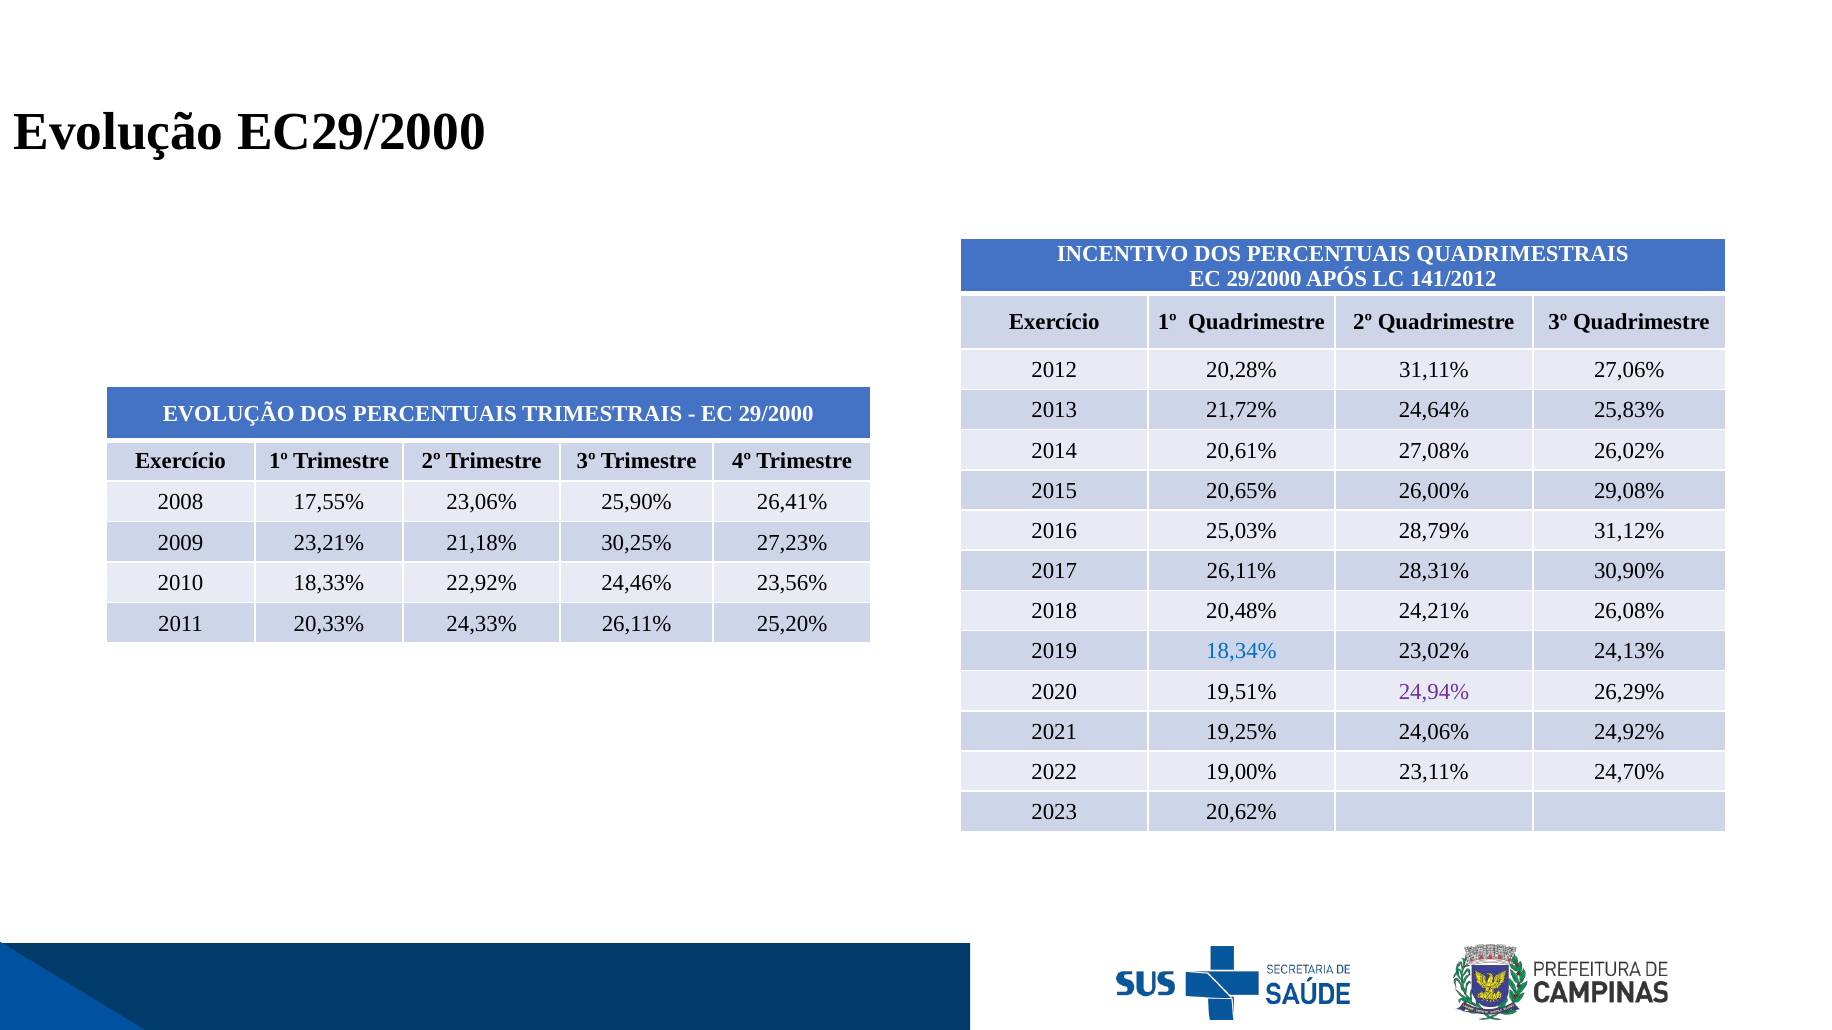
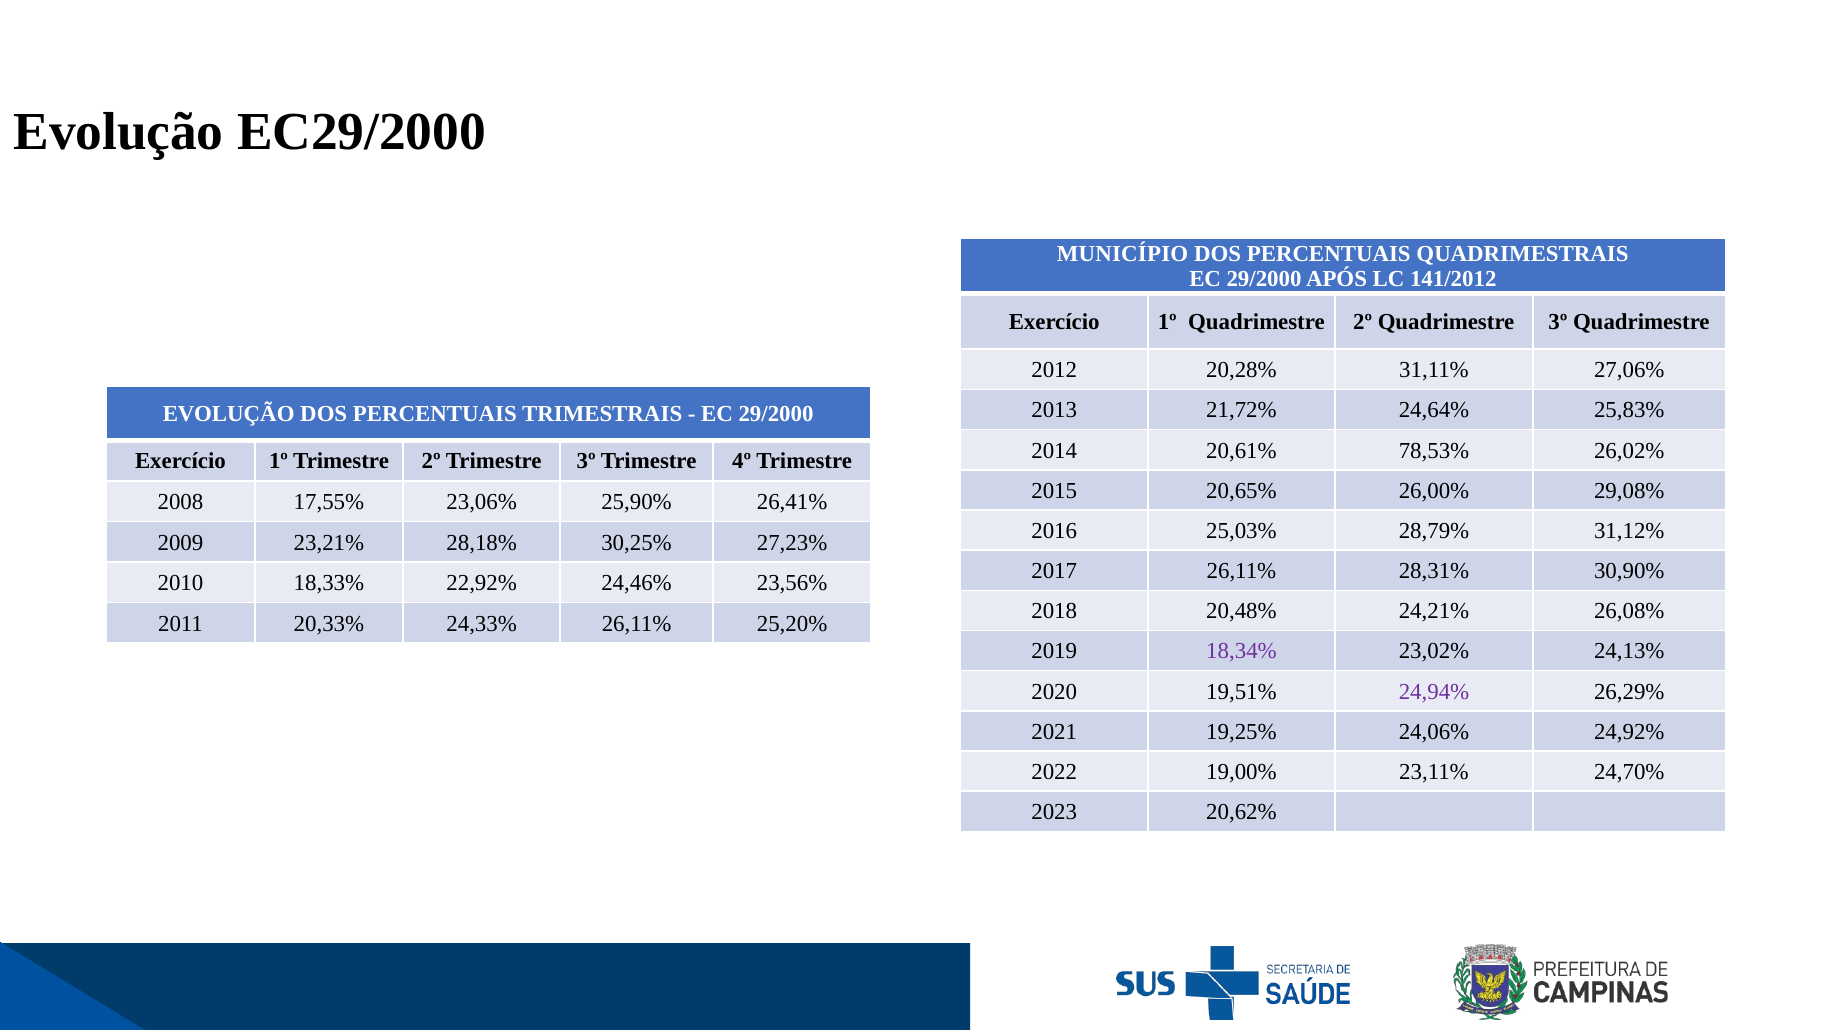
INCENTIVO: INCENTIVO -> MUNICÍPIO
27,08%: 27,08% -> 78,53%
21,18%: 21,18% -> 28,18%
18,34% colour: blue -> purple
